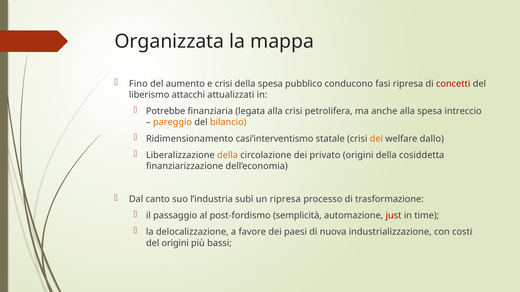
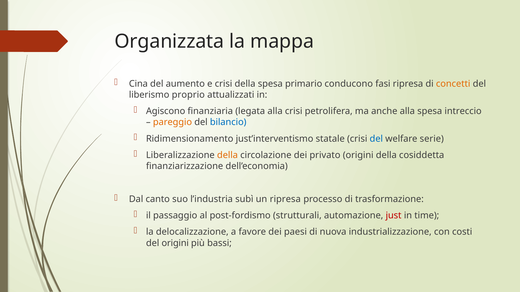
Fino: Fino -> Cina
pubblico: pubblico -> primario
concetti colour: red -> orange
attacchi: attacchi -> proprio
Potrebbe: Potrebbe -> Agiscono
bilancio colour: orange -> blue
casi’interventismo: casi’interventismo -> just’interventismo
del at (376, 139) colour: orange -> blue
dallo: dallo -> serie
semplicità: semplicità -> strutturali
